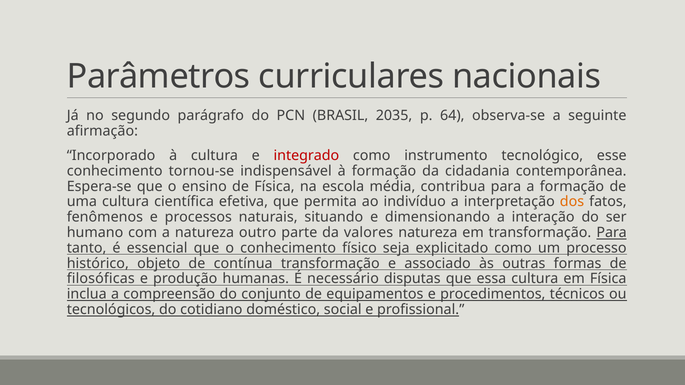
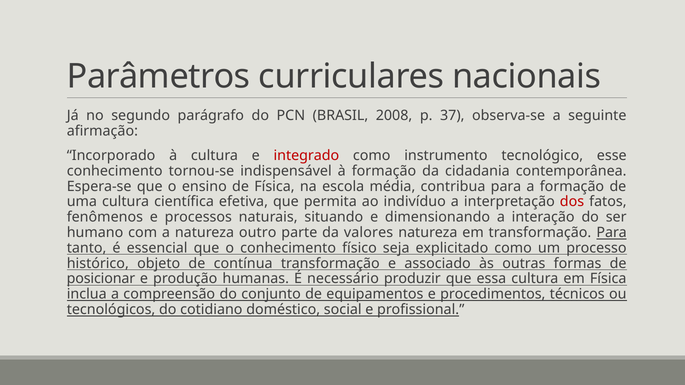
2035: 2035 -> 2008
64: 64 -> 37
dos colour: orange -> red
filosóficas: filosóficas -> posicionar
disputas: disputas -> produzir
